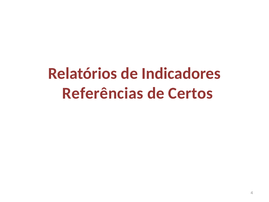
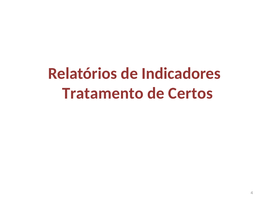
Referências: Referências -> Tratamento
